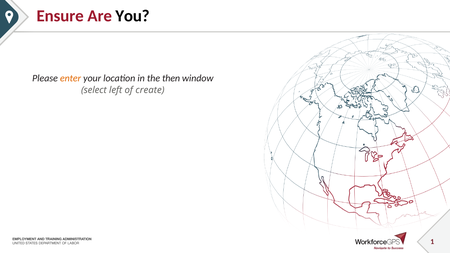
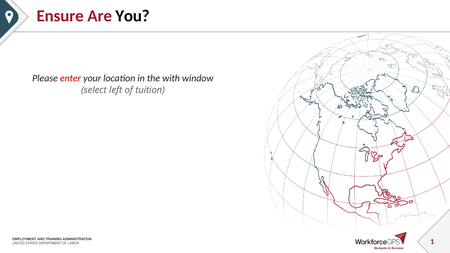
enter colour: orange -> red
then: then -> with
create: create -> tuition
